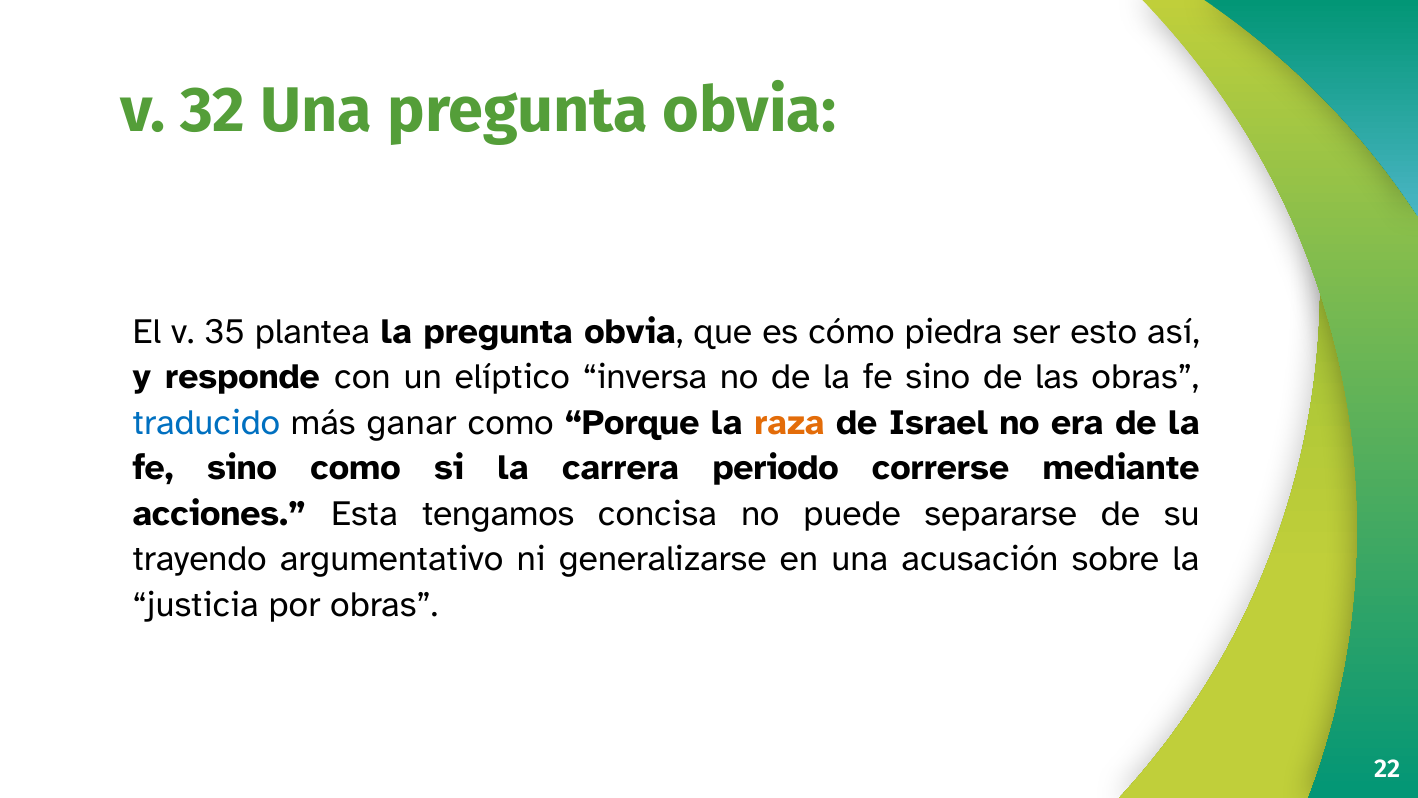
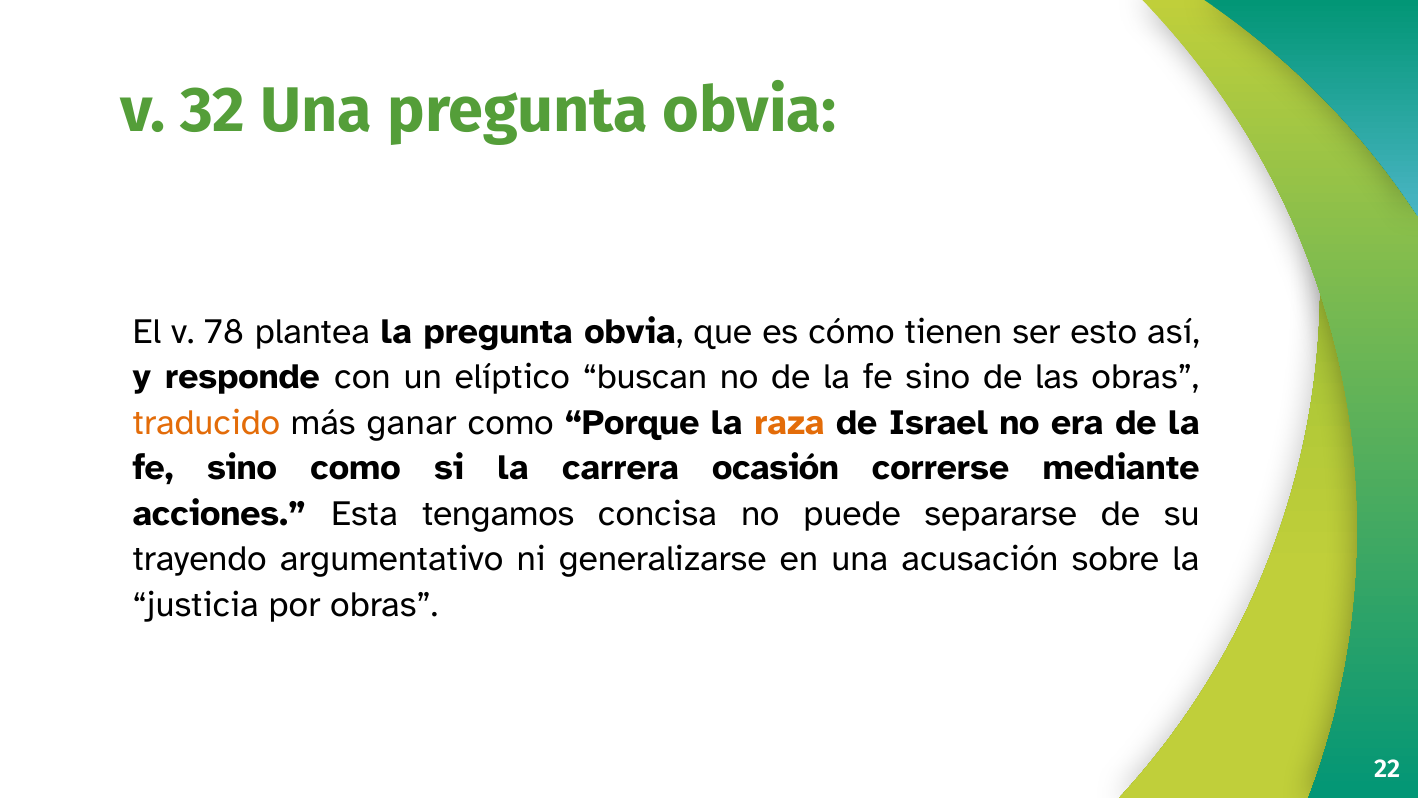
35: 35 -> 78
piedra: piedra -> tienen
inversa: inversa -> buscan
traducido colour: blue -> orange
periodo: periodo -> ocasión
